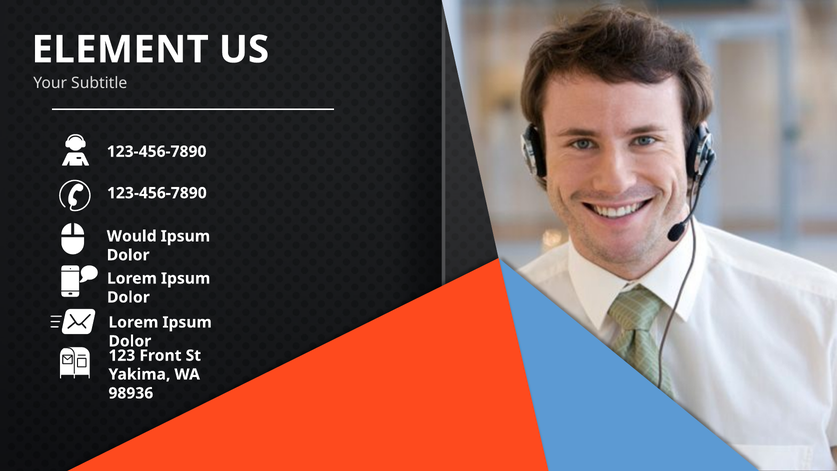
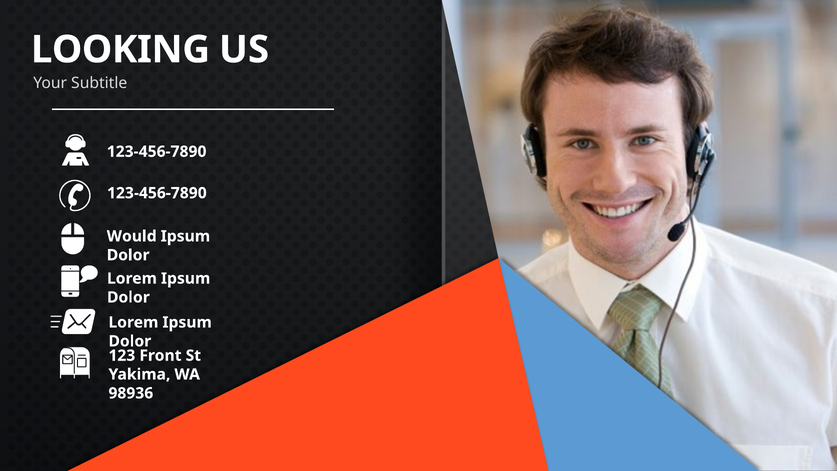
ELEMENT: ELEMENT -> LOOKING
